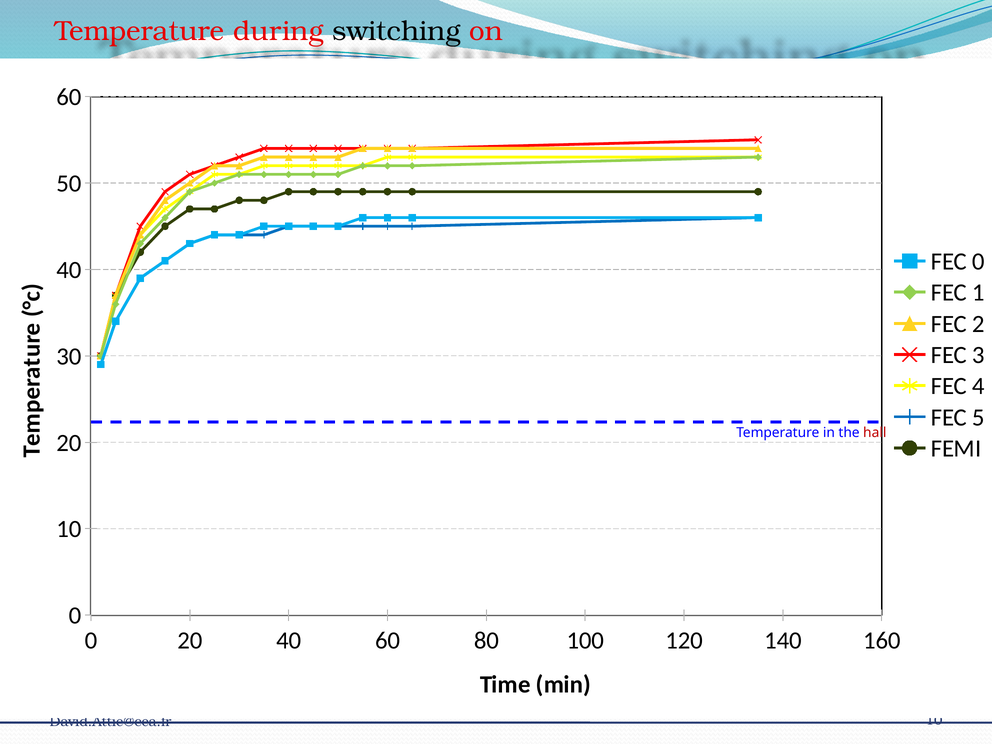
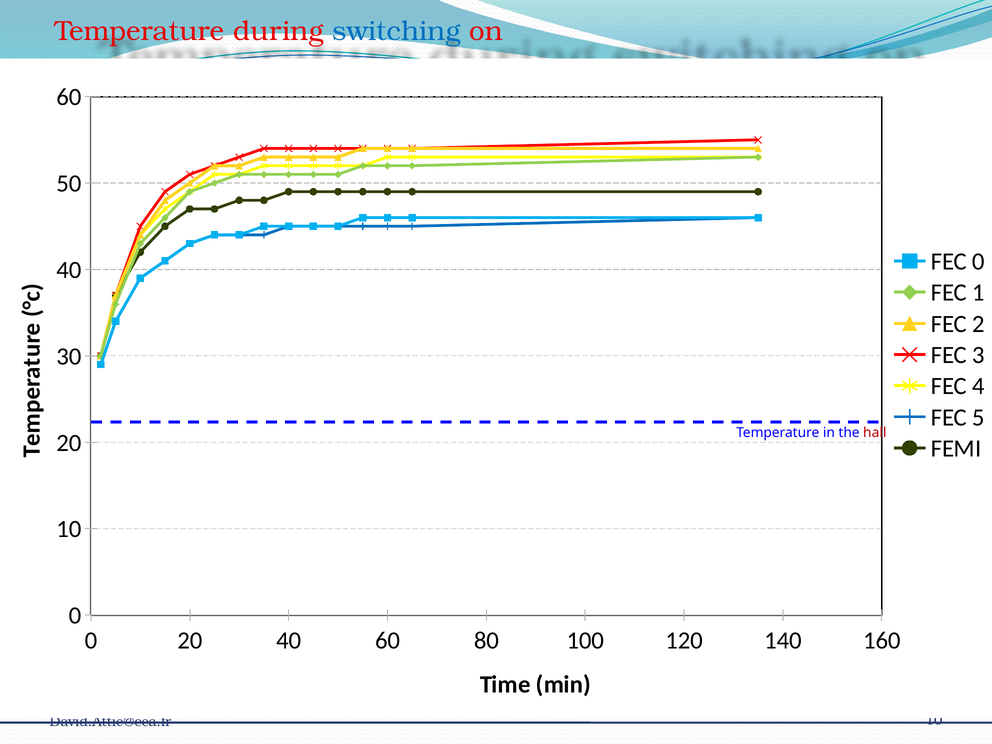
switching colour: black -> blue
